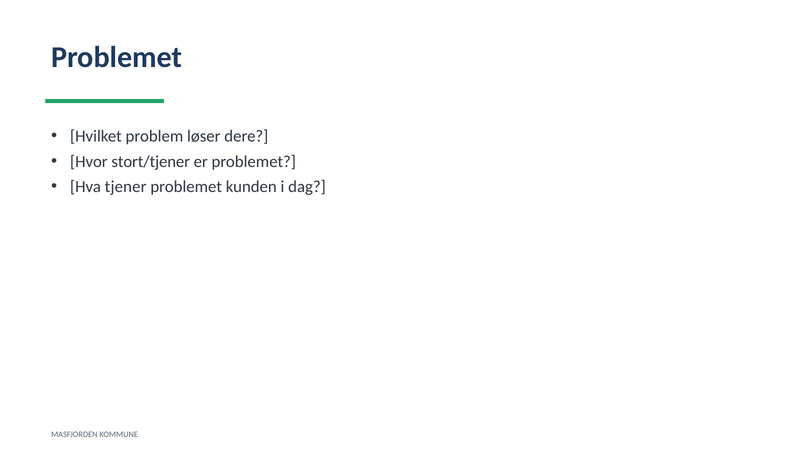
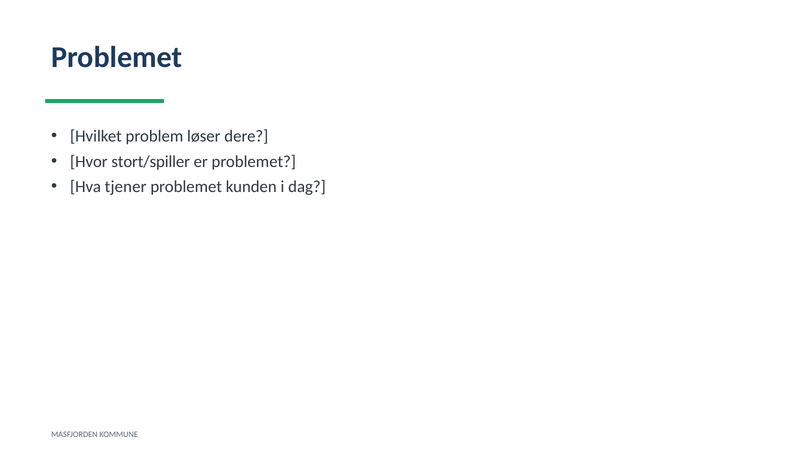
stort/tjener: stort/tjener -> stort/spiller
